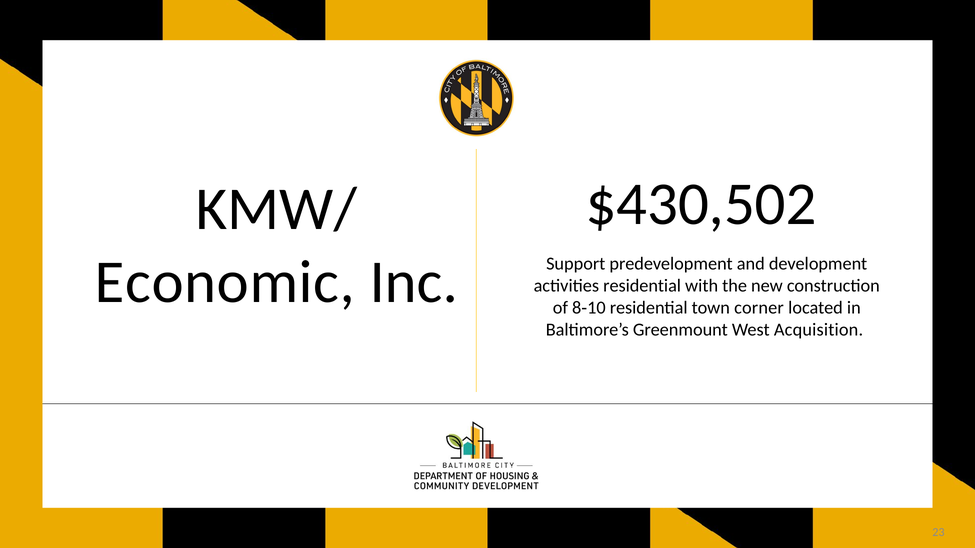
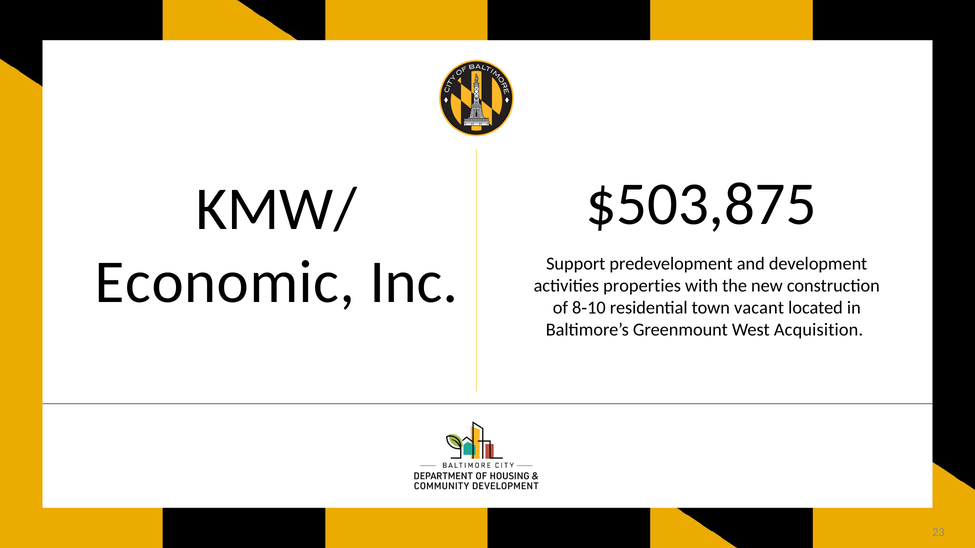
$430,502: $430,502 -> $503,875
activities residential: residential -> properties
corner: corner -> vacant
